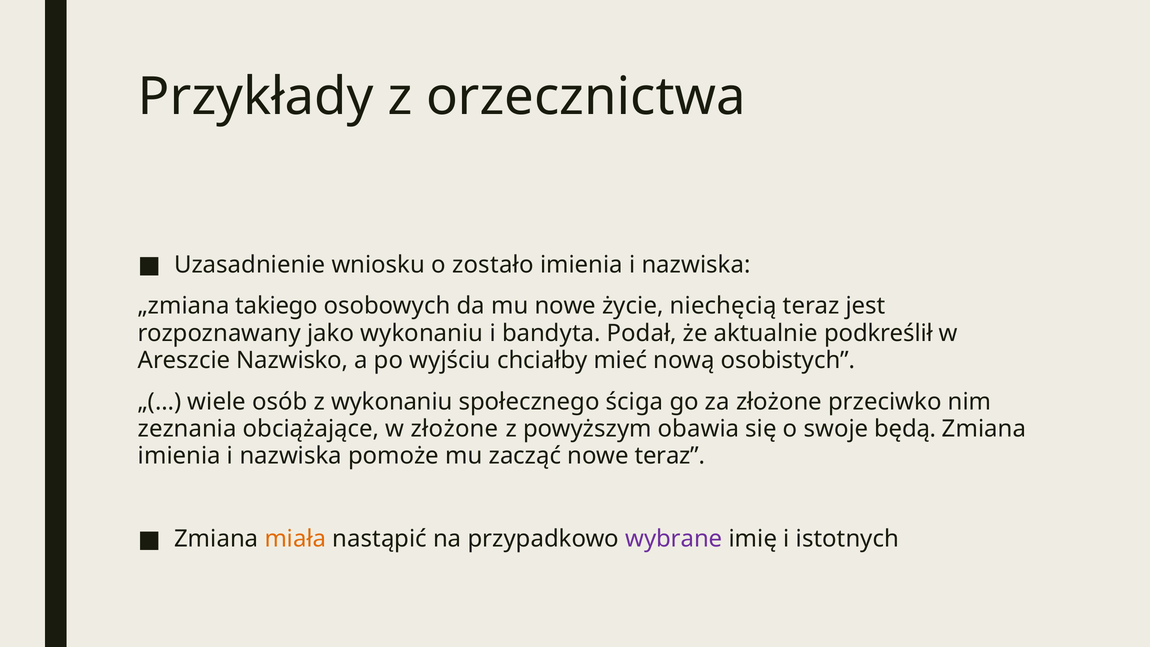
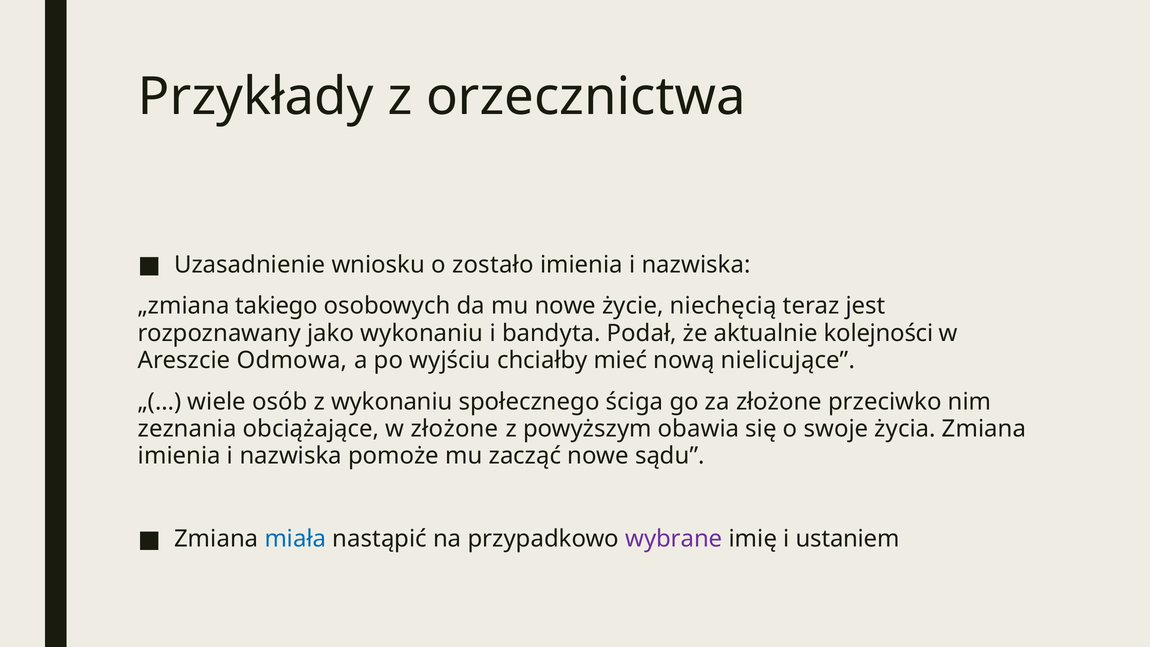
podkreślił: podkreślił -> kolejności
Nazwisko: Nazwisko -> Odmowa
osobistych: osobistych -> nielicujące
będą: będą -> życia
nowe teraz: teraz -> sądu
miała colour: orange -> blue
istotnych: istotnych -> ustaniem
